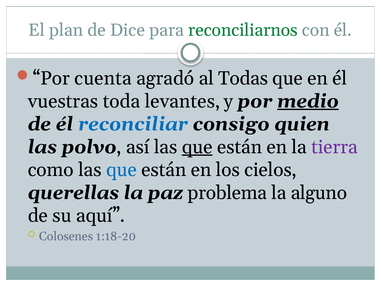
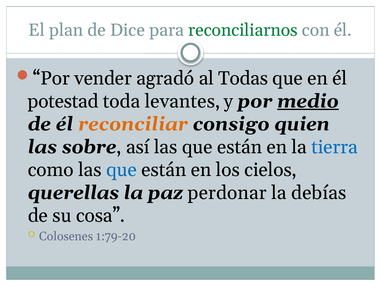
cuenta: cuenta -> vender
vuestras: vuestras -> potestad
reconciliar colour: blue -> orange
polvo: polvo -> sobre
que at (197, 147) underline: present -> none
tierra colour: purple -> blue
problema: problema -> perdonar
alguno: alguno -> debías
aquí: aquí -> cosa
1:18-20: 1:18-20 -> 1:79-20
